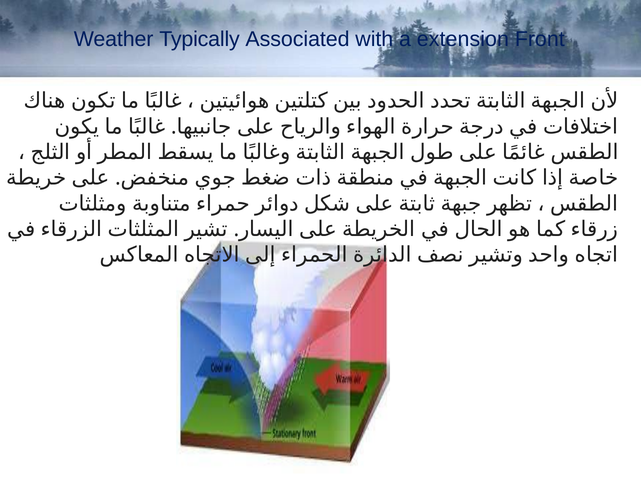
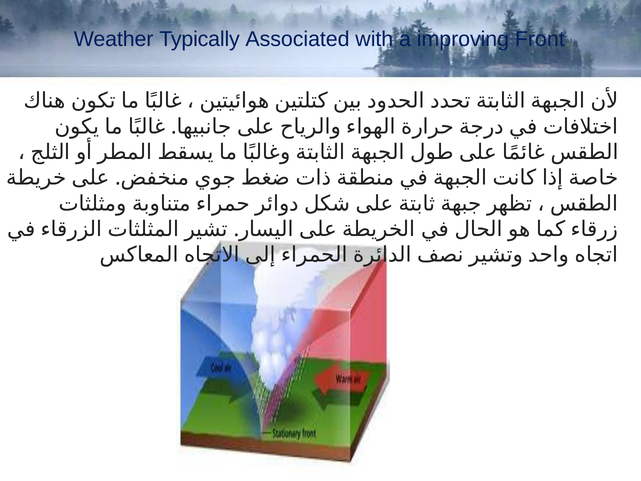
extension: extension -> improving
